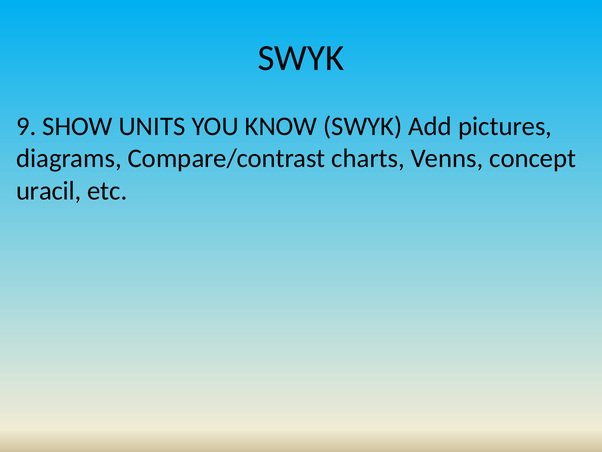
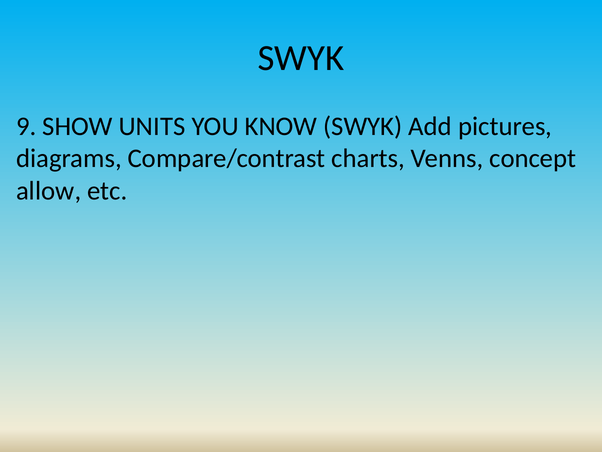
uracil: uracil -> allow
